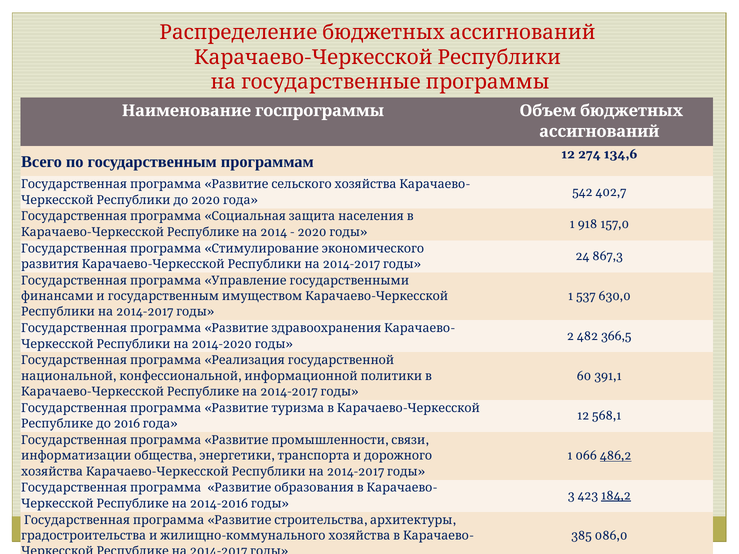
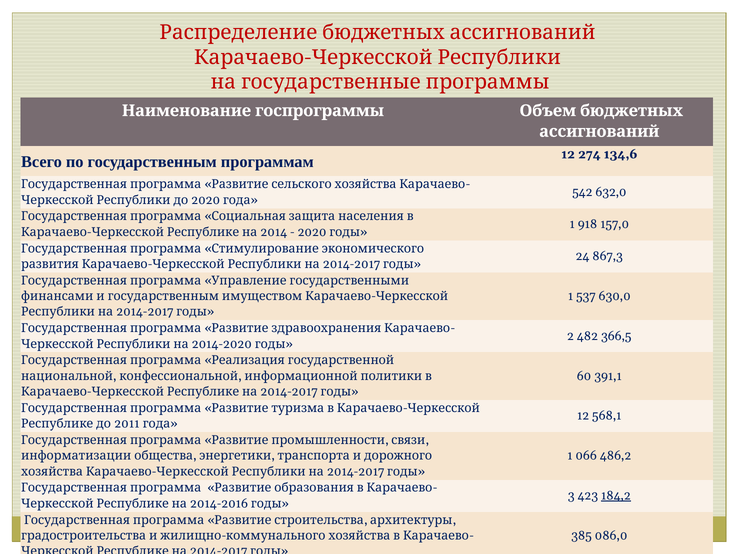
402,7: 402,7 -> 632,0
2016: 2016 -> 2011
486,2 underline: present -> none
